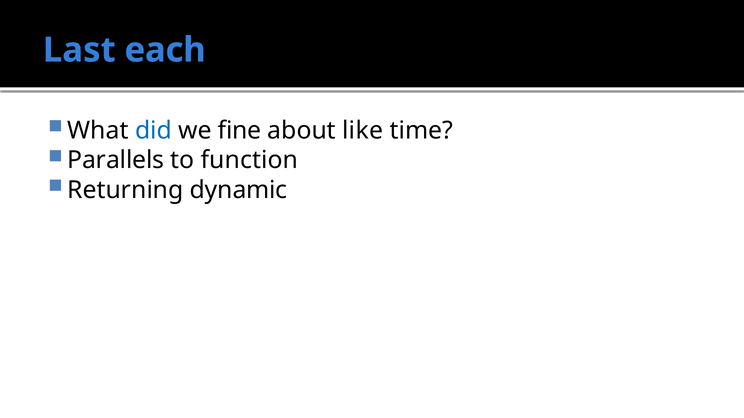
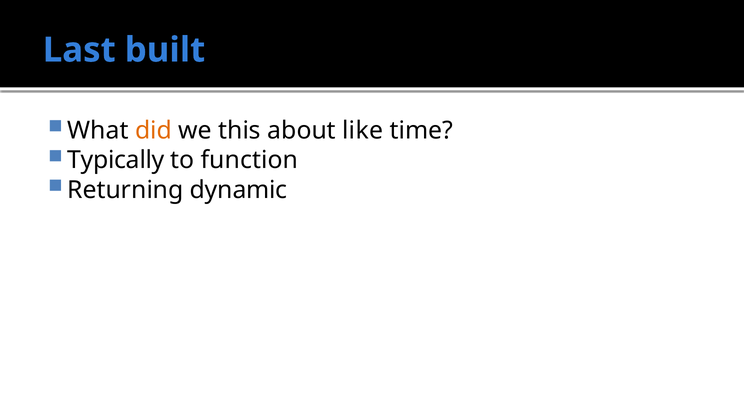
each: each -> built
did colour: blue -> orange
fine: fine -> this
Parallels: Parallels -> Typically
